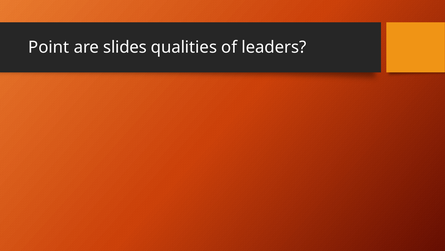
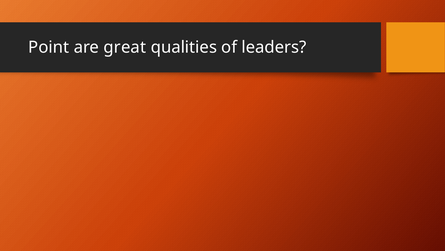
slides: slides -> great
